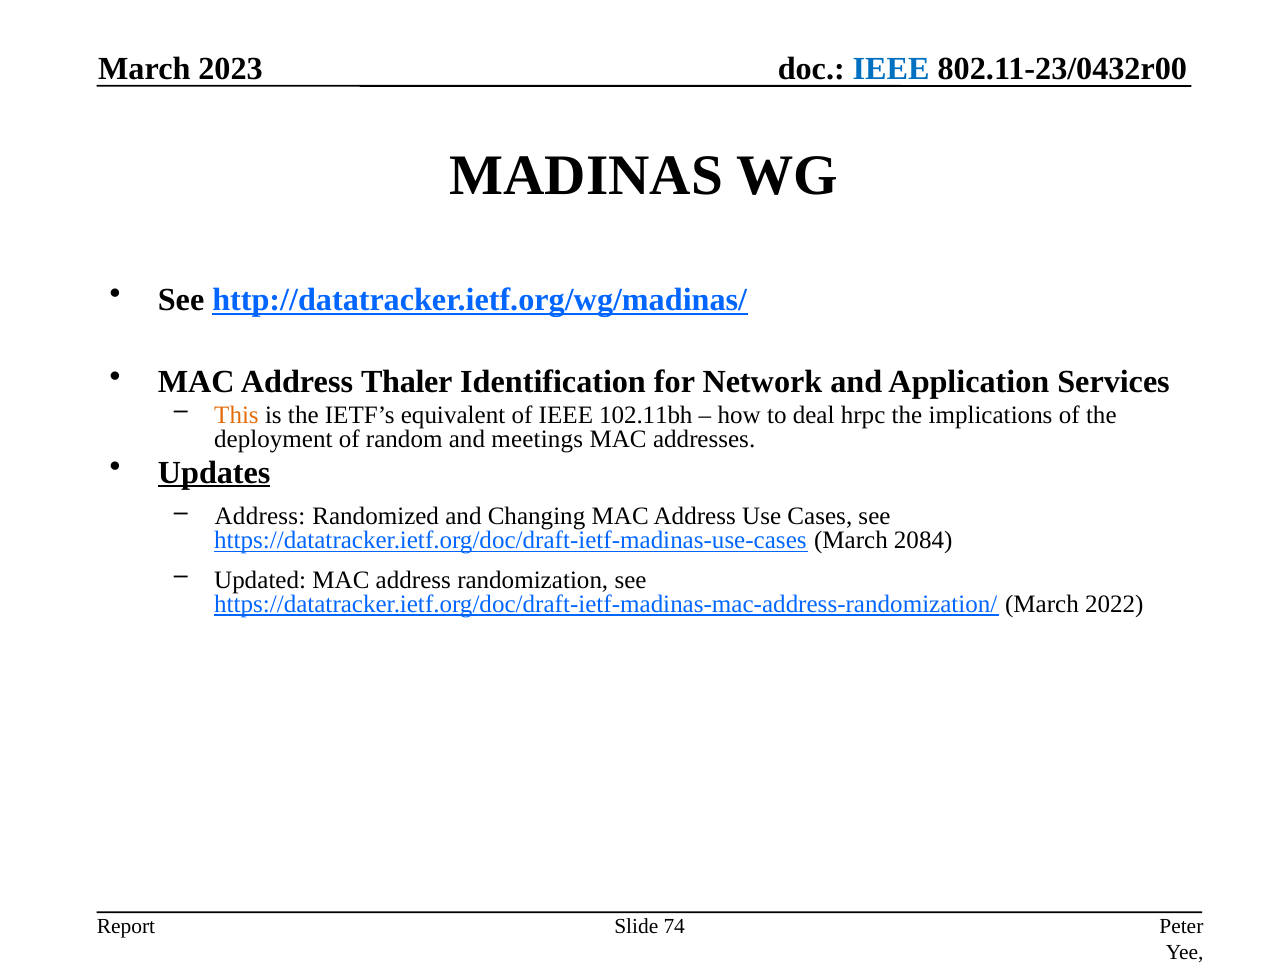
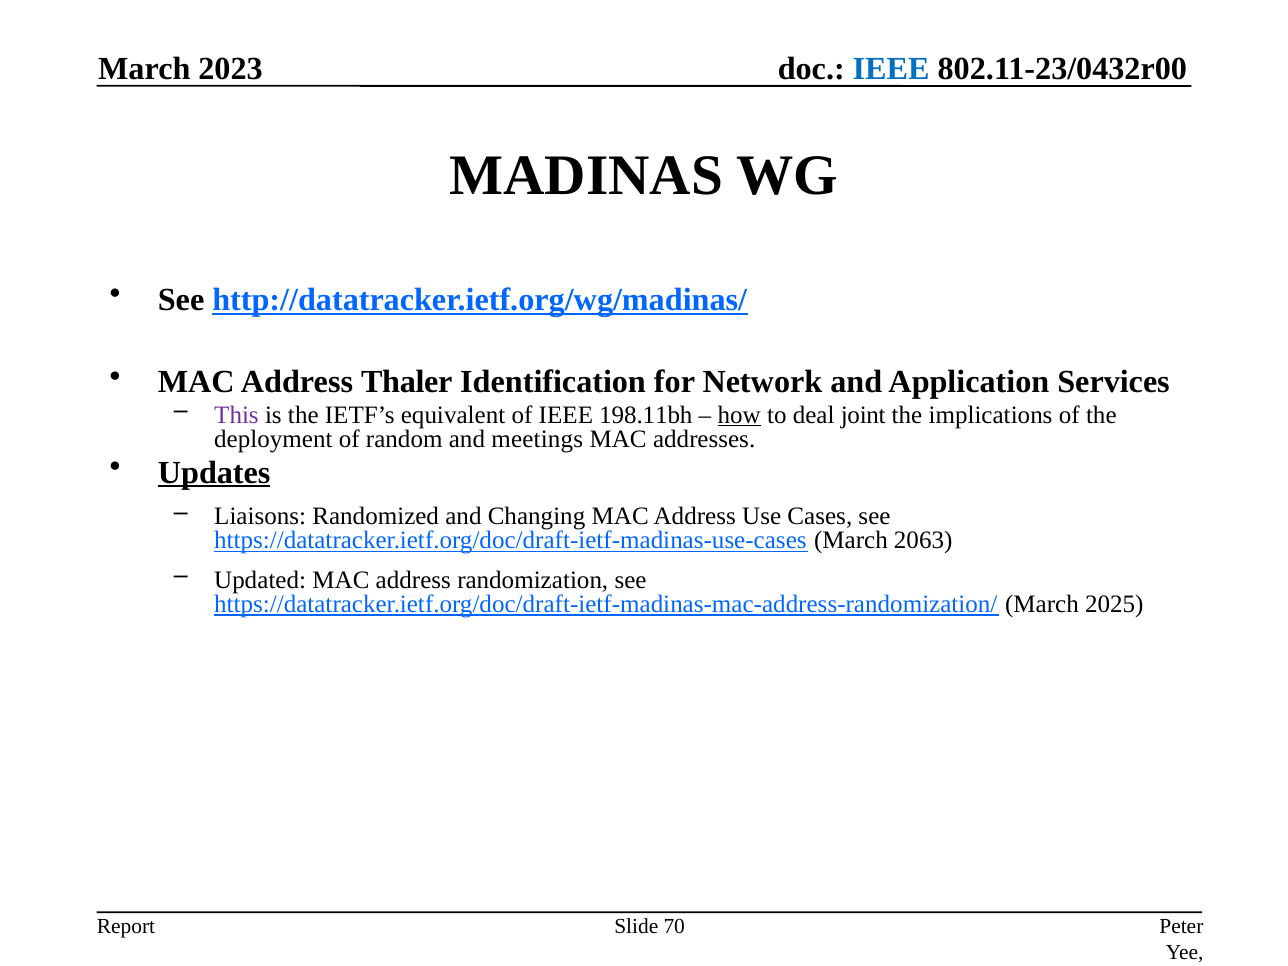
This colour: orange -> purple
102.11bh: 102.11bh -> 198.11bh
how underline: none -> present
hrpc: hrpc -> joint
Address at (260, 516): Address -> Liaisons
2084: 2084 -> 2063
2022: 2022 -> 2025
74: 74 -> 70
